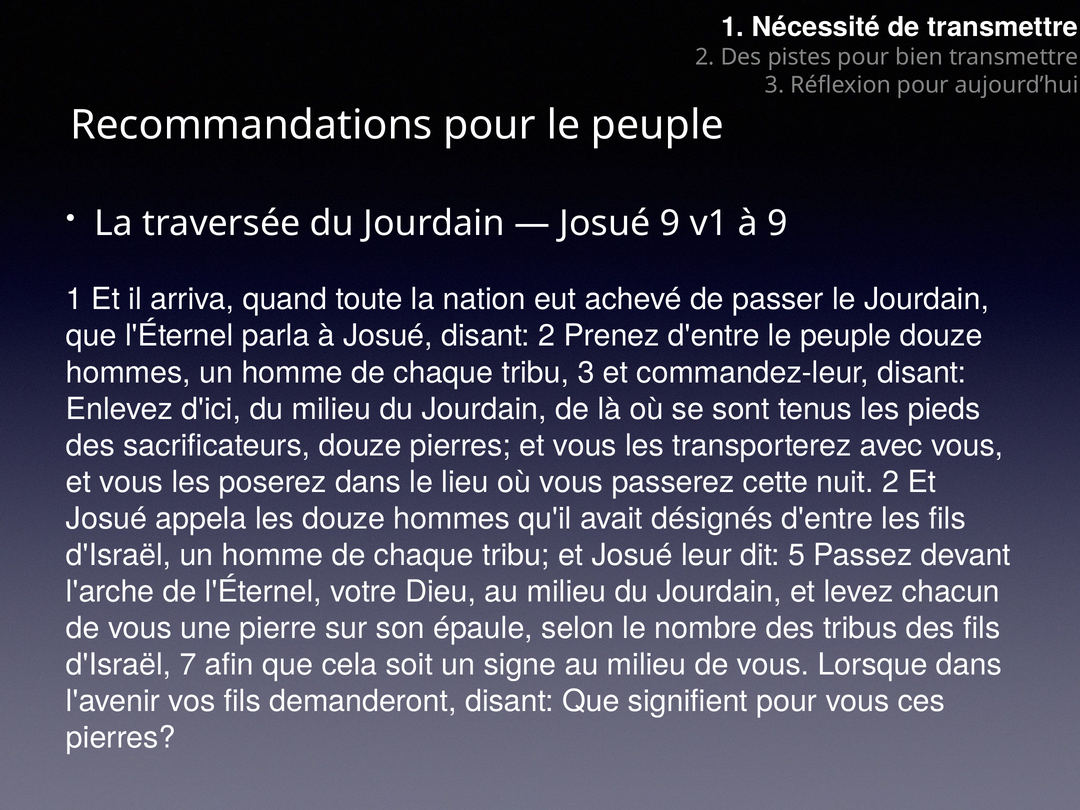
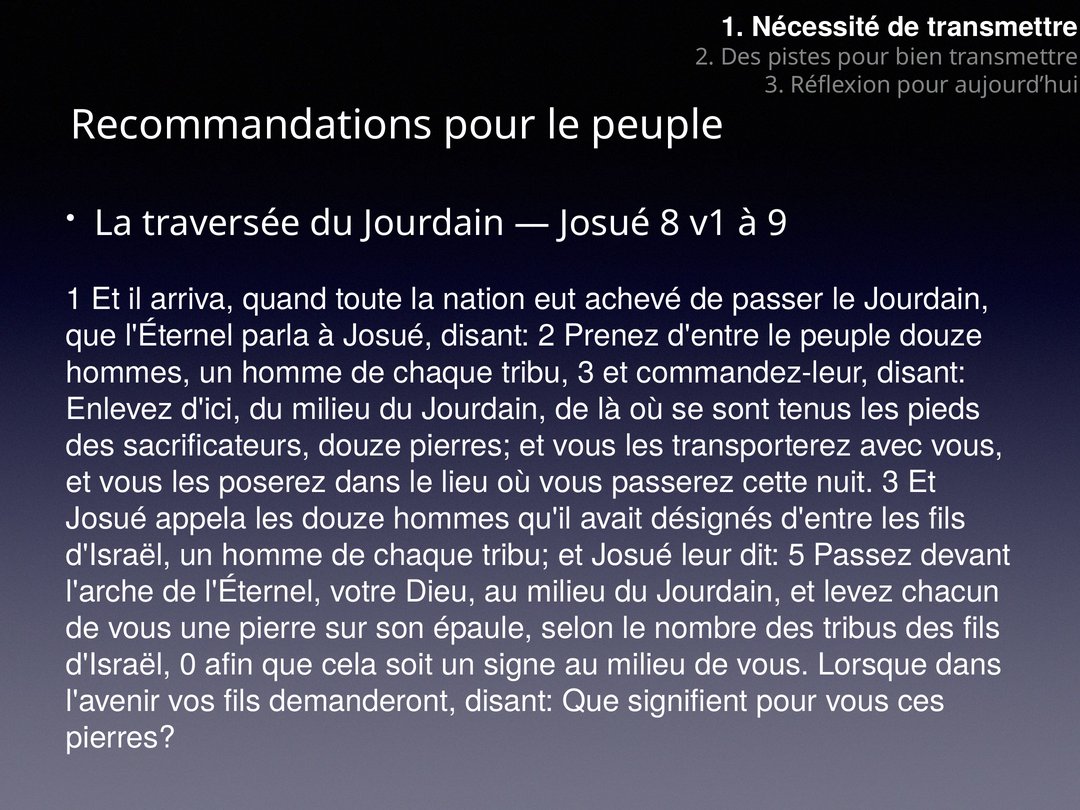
Josué 9: 9 -> 8
nuit 2: 2 -> 3
7: 7 -> 0
